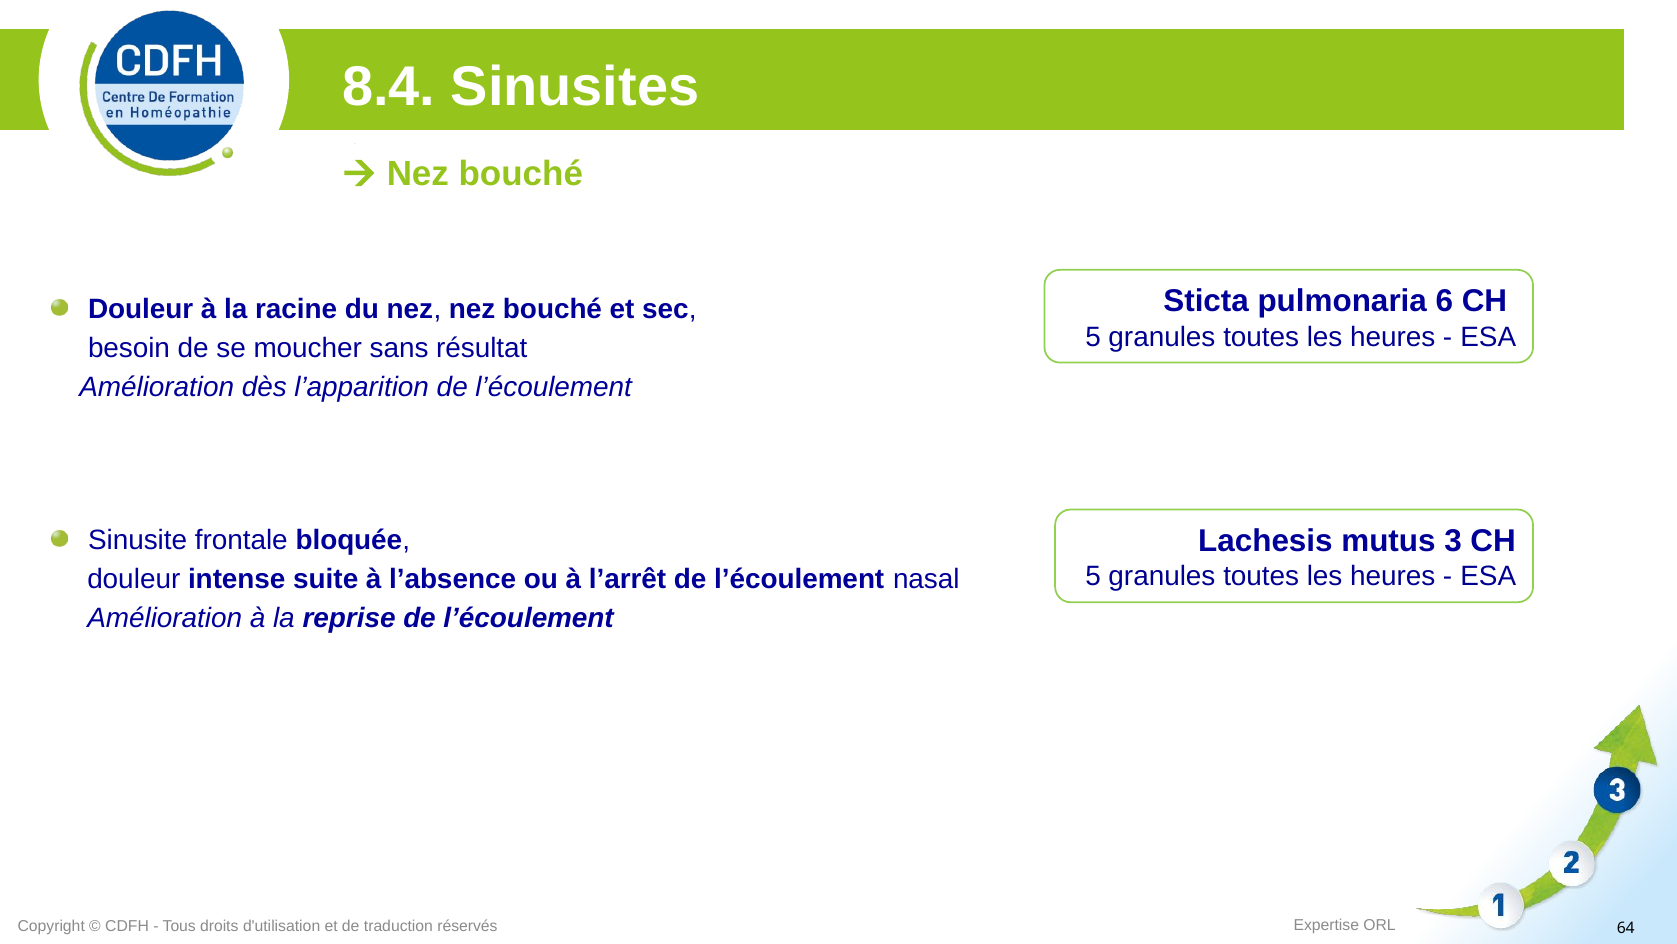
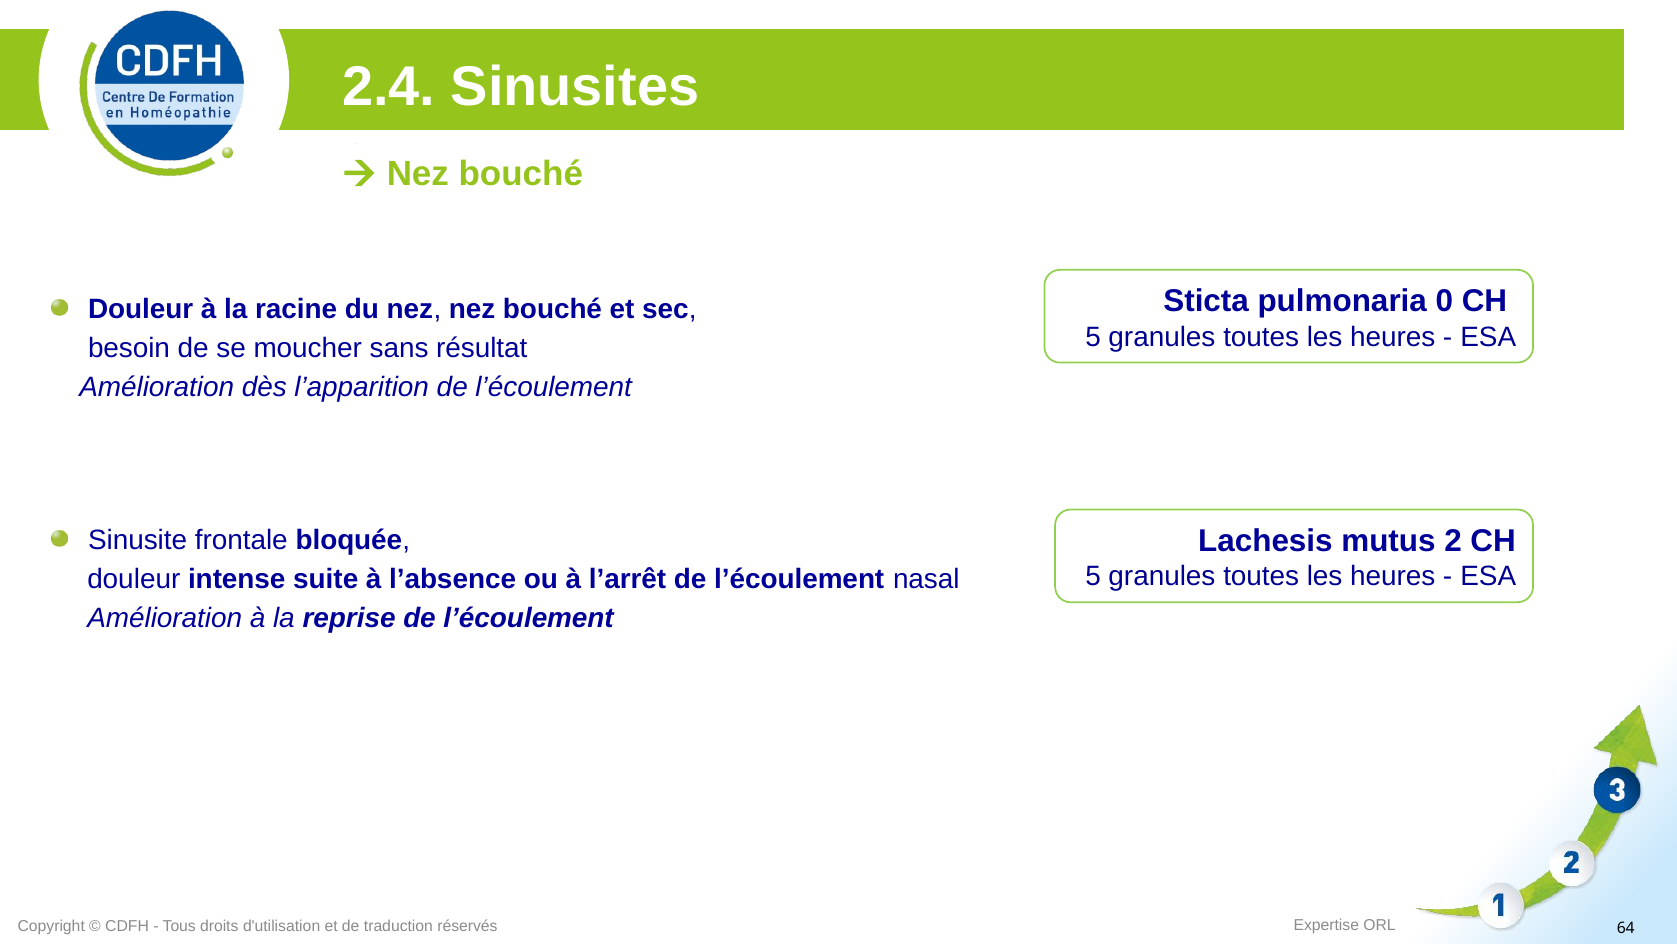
8.4: 8.4 -> 2.4
6: 6 -> 0
3: 3 -> 2
